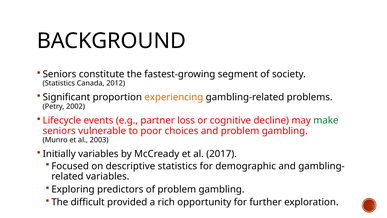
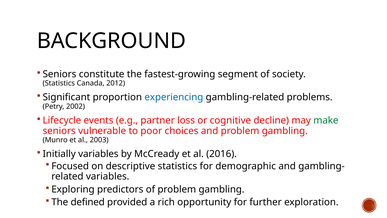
experiencing colour: orange -> blue
2017: 2017 -> 2016
difficult: difficult -> defined
